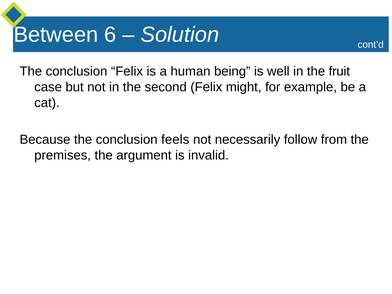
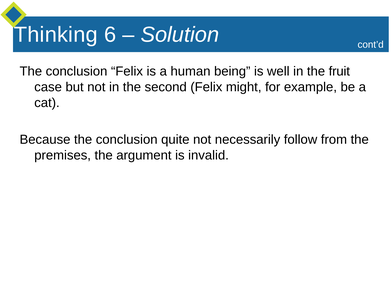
Between: Between -> Thinking
feels: feels -> quite
